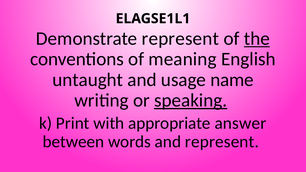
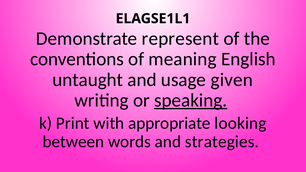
the underline: present -> none
name: name -> given
answer: answer -> looking
and represent: represent -> strategies
